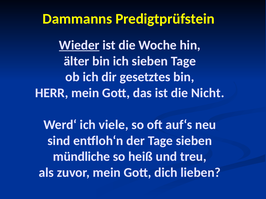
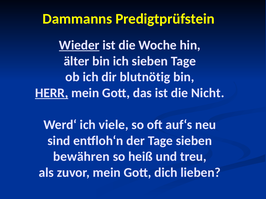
gesetztes: gesetztes -> blutnötig
HERR underline: none -> present
mündliche: mündliche -> bewähren
